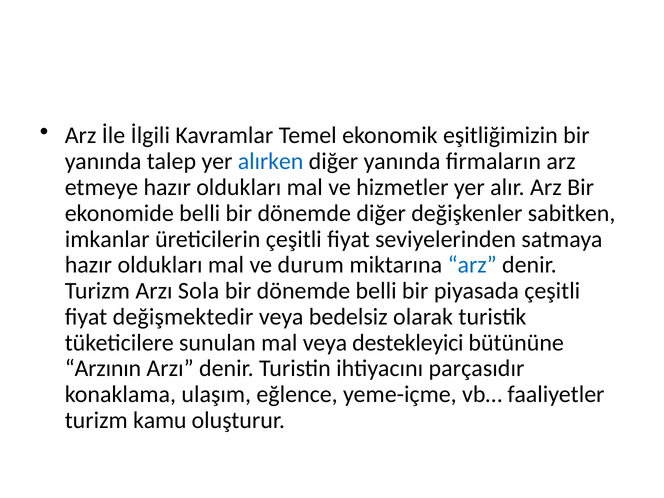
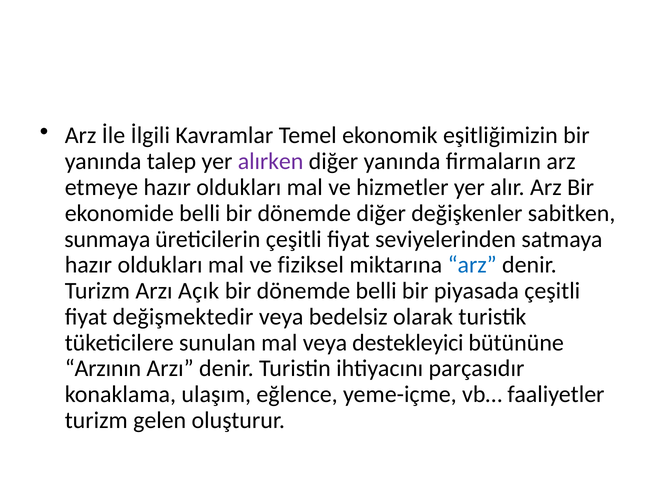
alırken colour: blue -> purple
imkanlar: imkanlar -> sunmaya
durum: durum -> fiziksel
Sola: Sola -> Açık
kamu: kamu -> gelen
